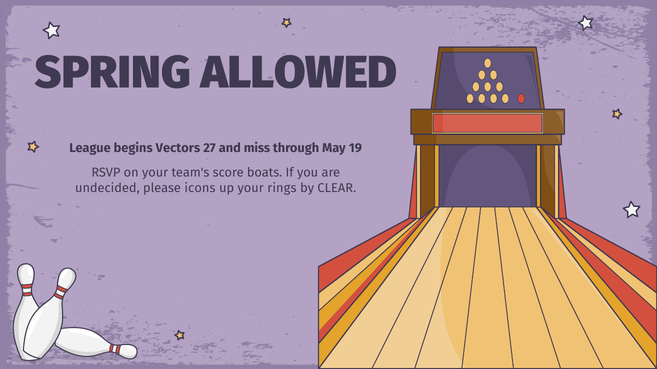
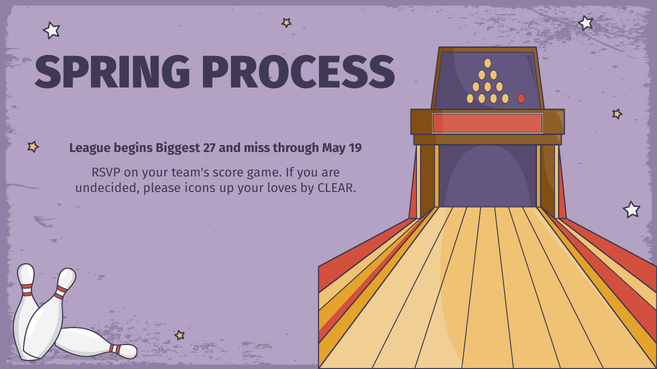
ALLOWED: ALLOWED -> PROCESS
Vectors: Vectors -> Biggest
boats: boats -> game
rings: rings -> loves
